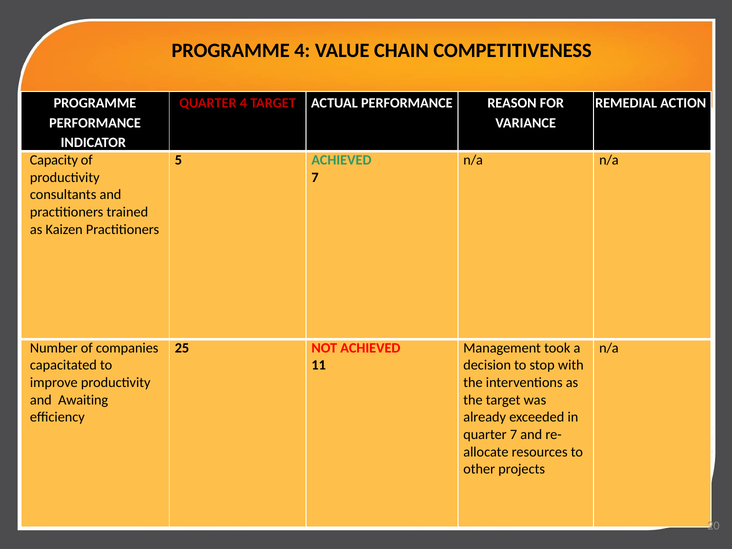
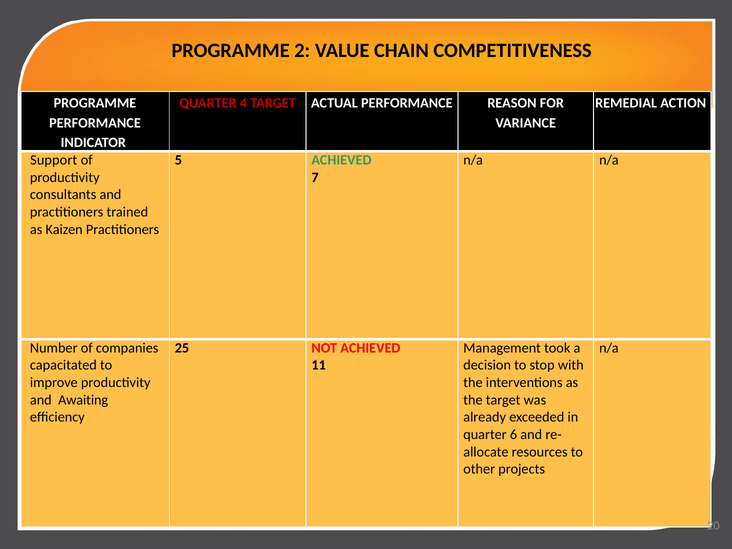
PROGRAMME 4: 4 -> 2
Capacity: Capacity -> Support
quarter 7: 7 -> 6
